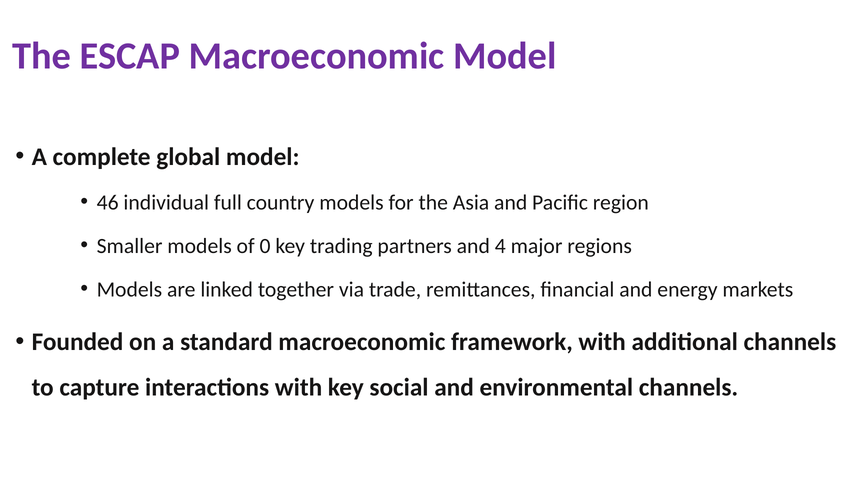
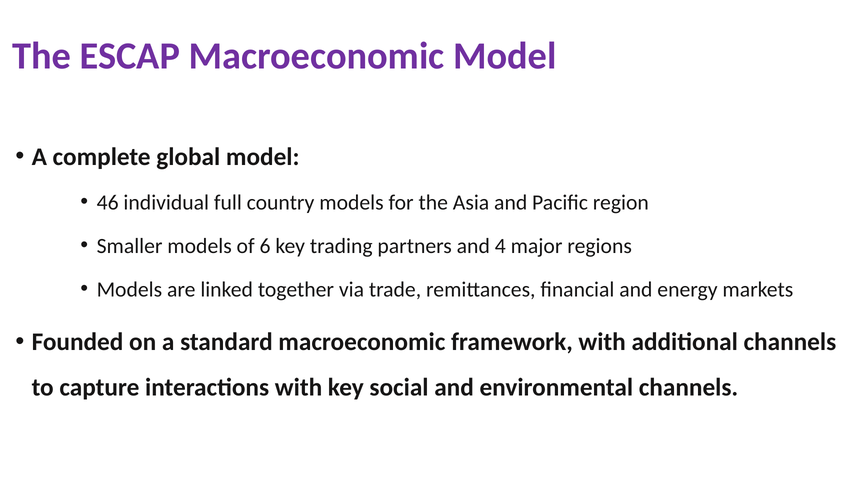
0: 0 -> 6
